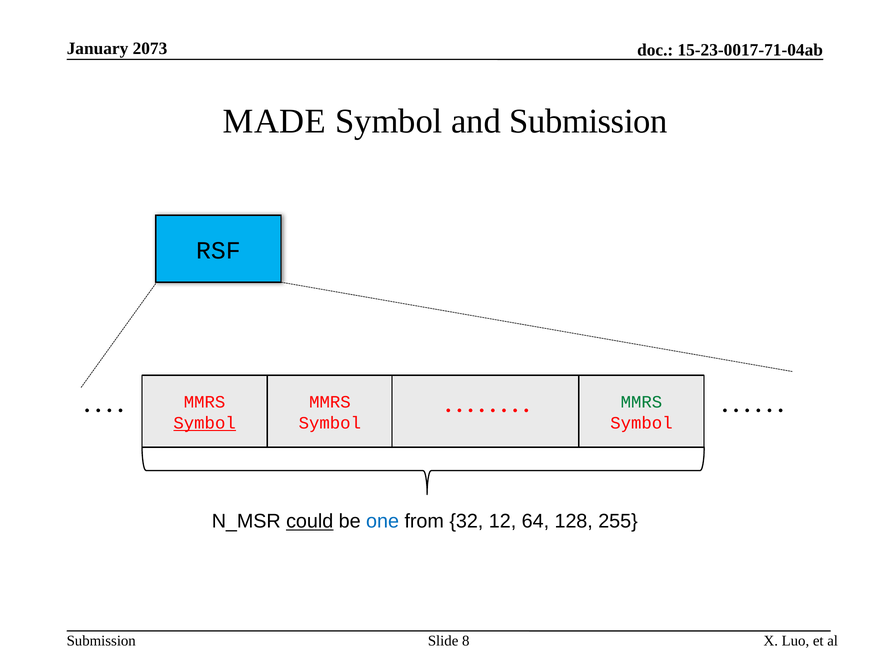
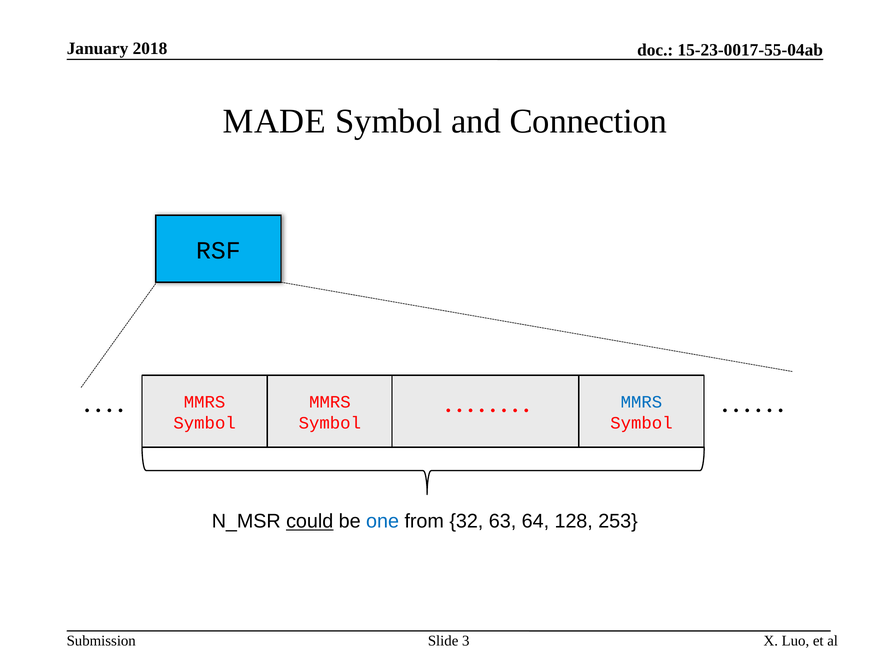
2073: 2073 -> 2018
15-23-0017-71-04ab: 15-23-0017-71-04ab -> 15-23-0017-55-04ab
and Submission: Submission -> Connection
MMRS at (641, 402) colour: green -> blue
Symbol at (205, 423) underline: present -> none
12: 12 -> 63
255: 255 -> 253
8: 8 -> 3
